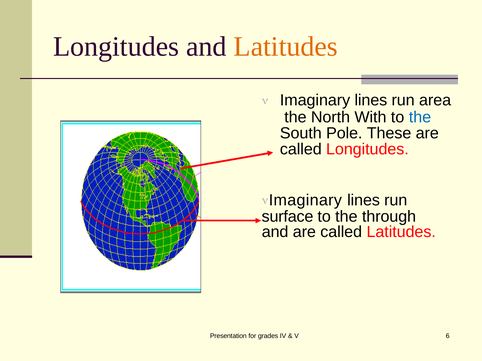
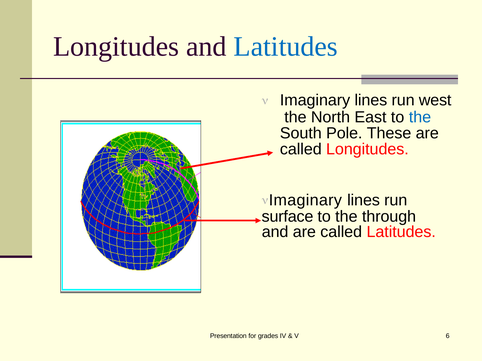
Latitudes at (286, 47) colour: orange -> blue
area: area -> west
With: With -> East
